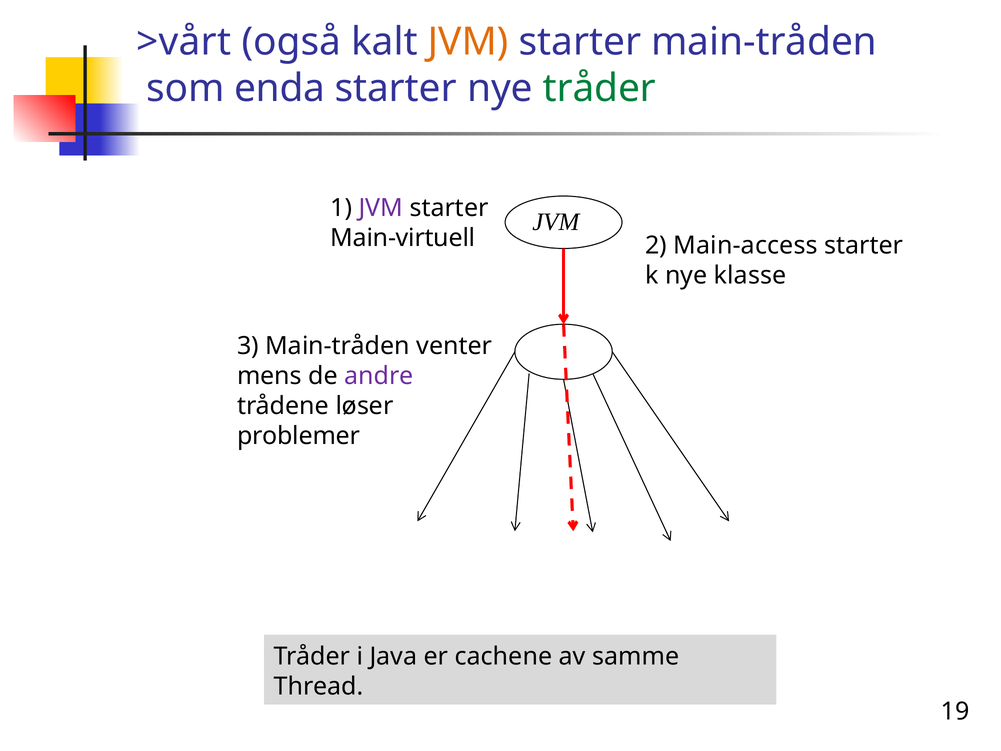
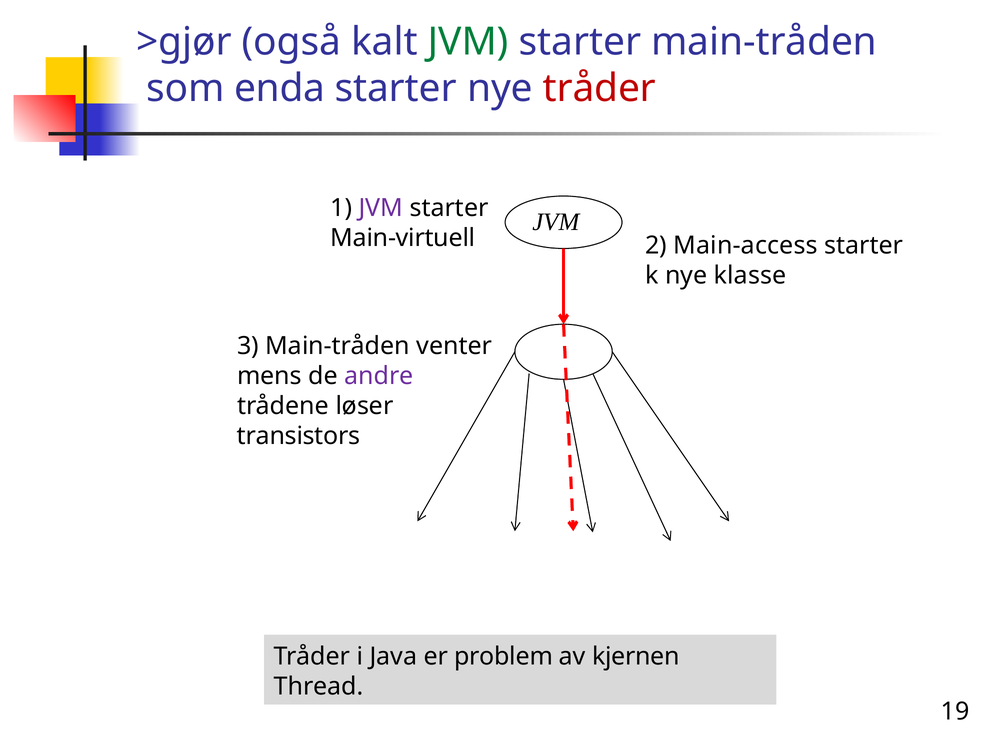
>vårt: >vårt -> >gjør
JVM at (468, 42) colour: orange -> green
tråder at (599, 88) colour: green -> red
problemer: problemer -> transistors
cachene: cachene -> problem
samme: samme -> kjernen
